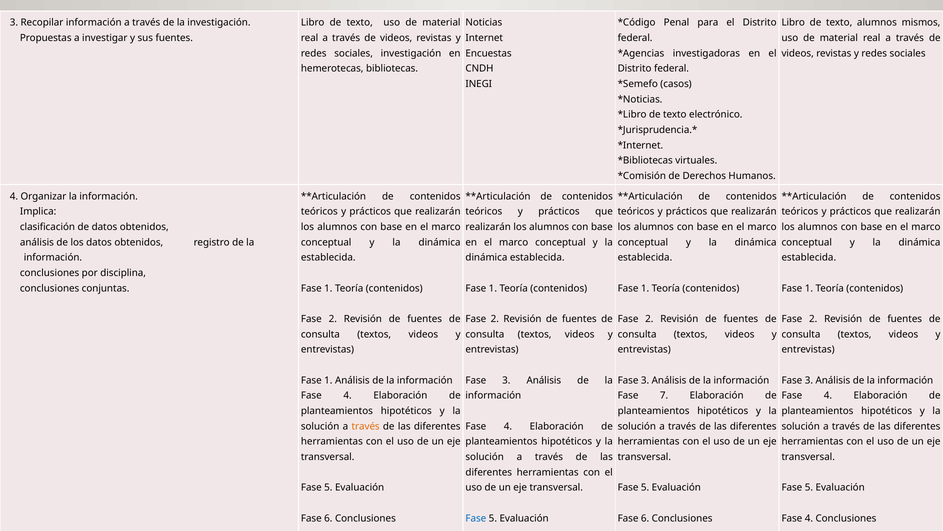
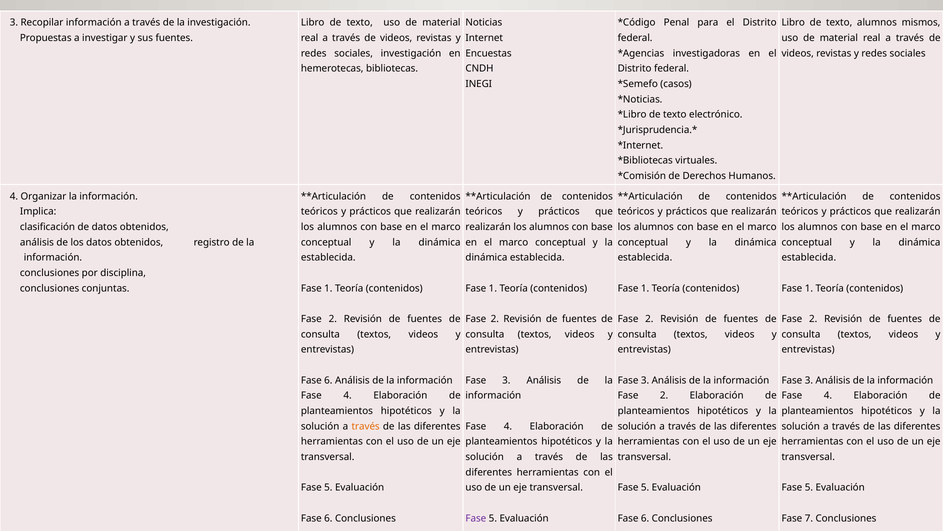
1 at (328, 380): 1 -> 6
7 at (664, 395): 7 -> 2
Fase at (476, 518) colour: blue -> purple
4 at (809, 518): 4 -> 7
